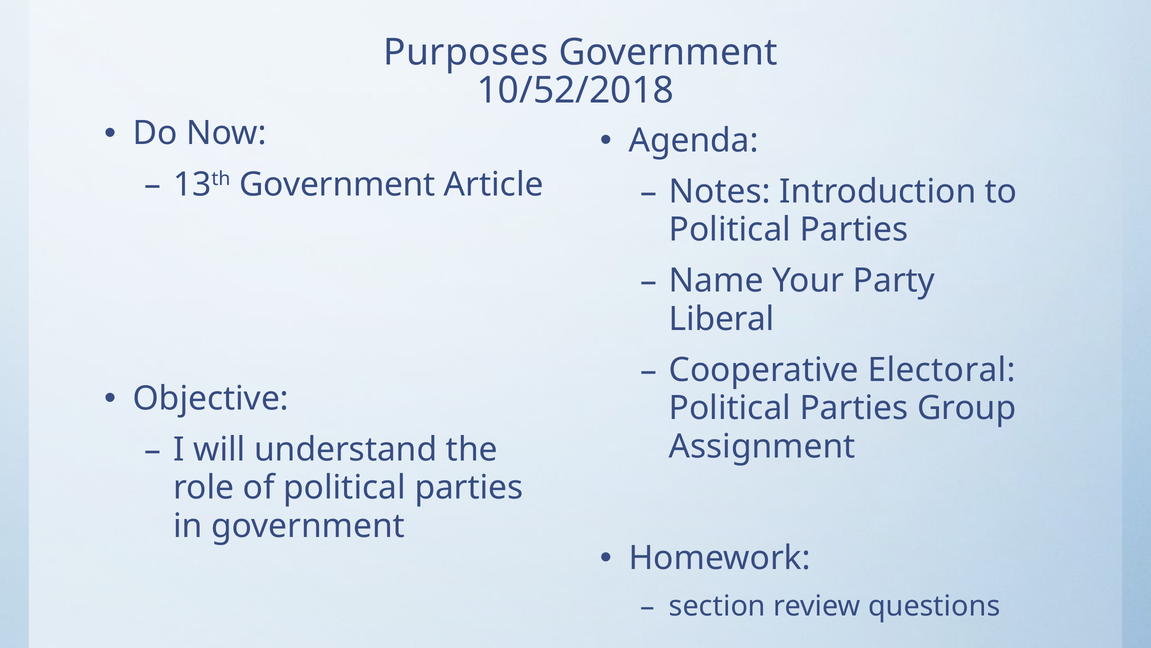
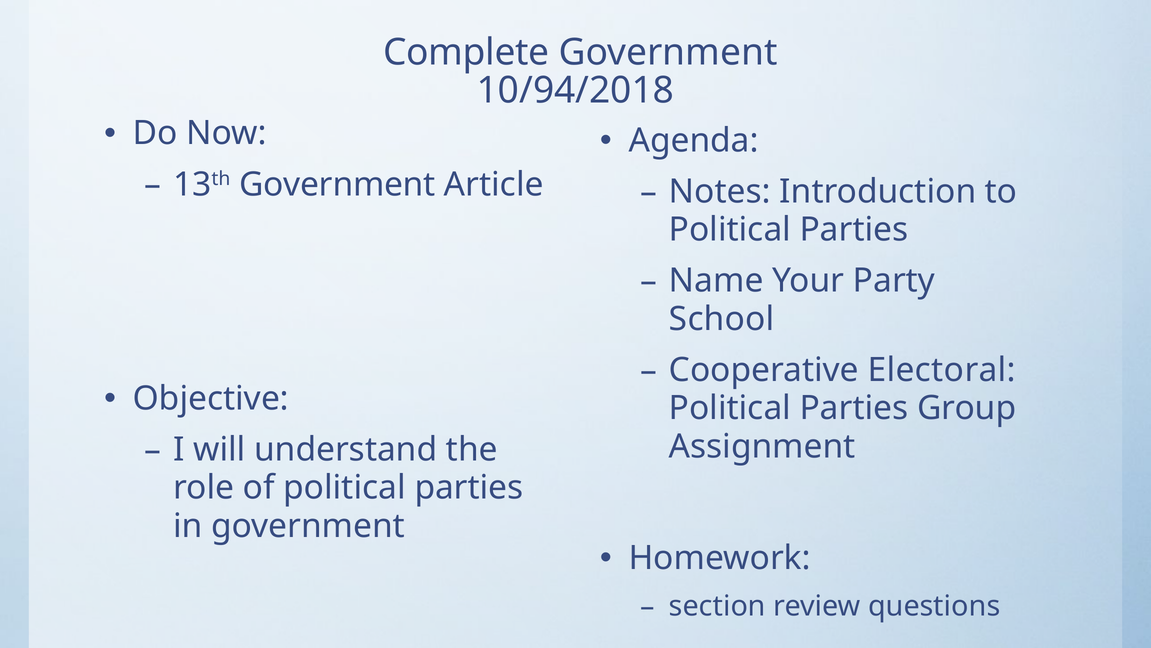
Purposes: Purposes -> Complete
10/52/2018: 10/52/2018 -> 10/94/2018
Liberal: Liberal -> School
